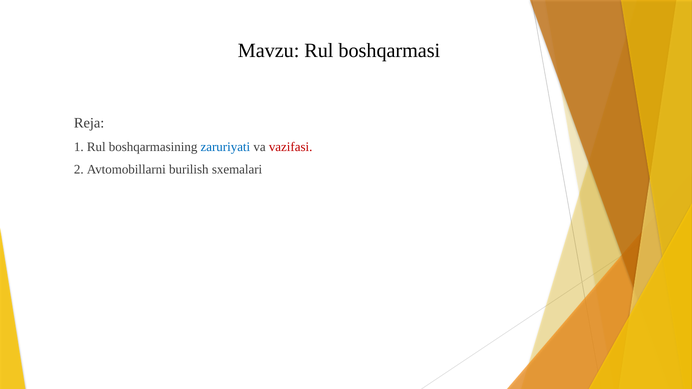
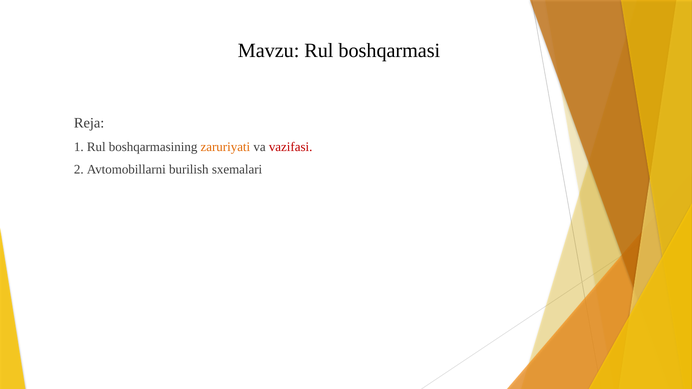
zaruriyati colour: blue -> orange
